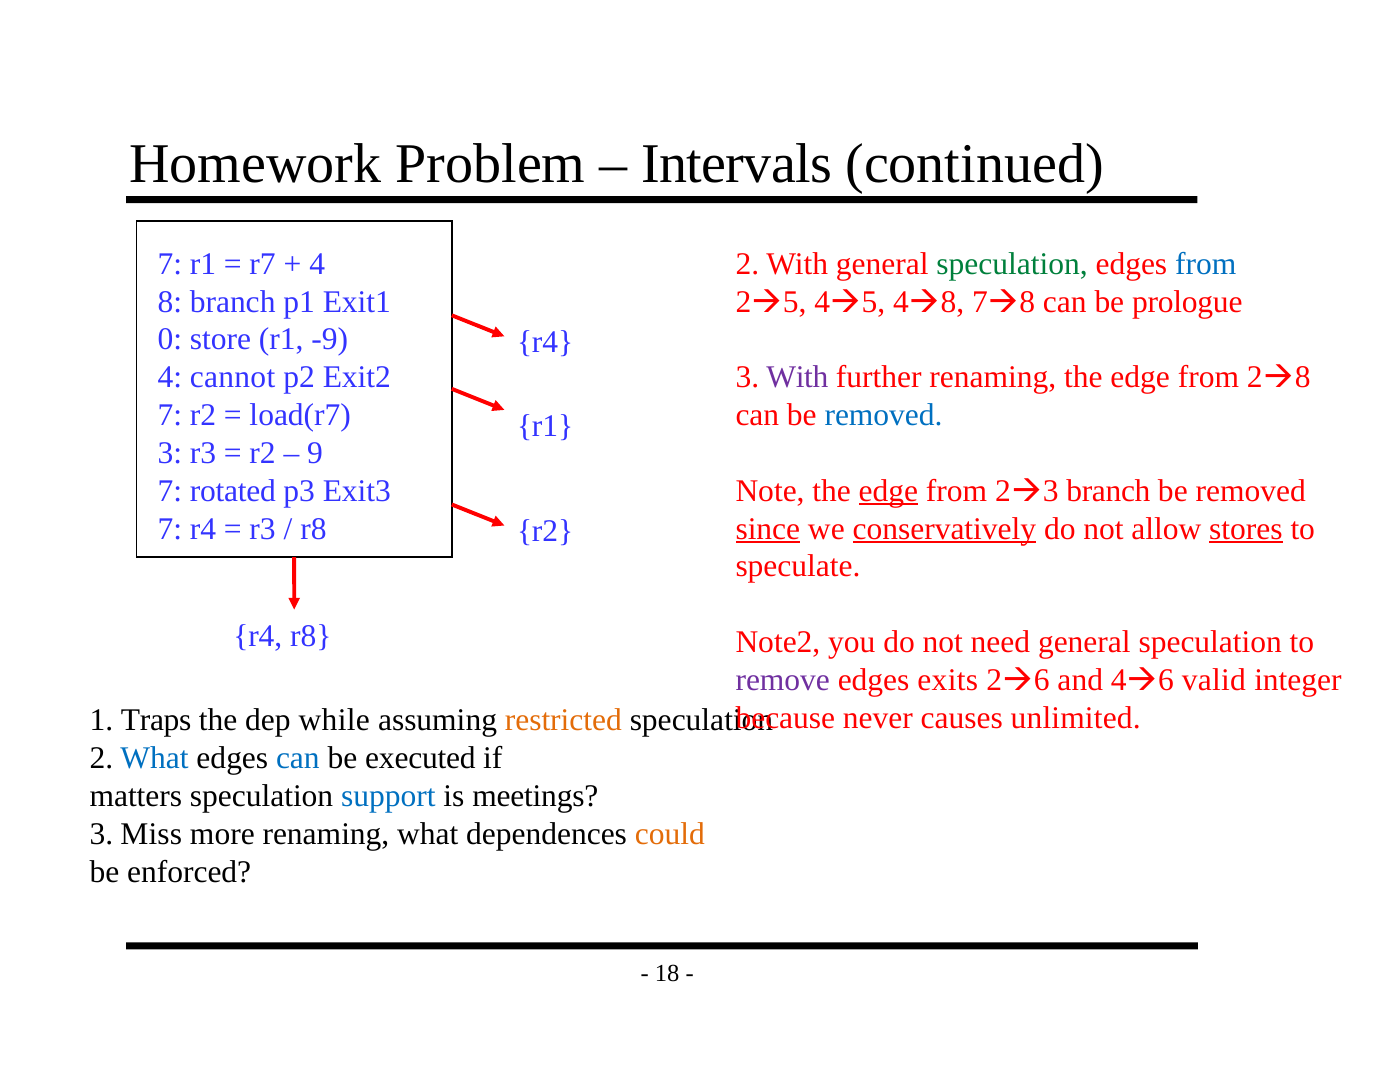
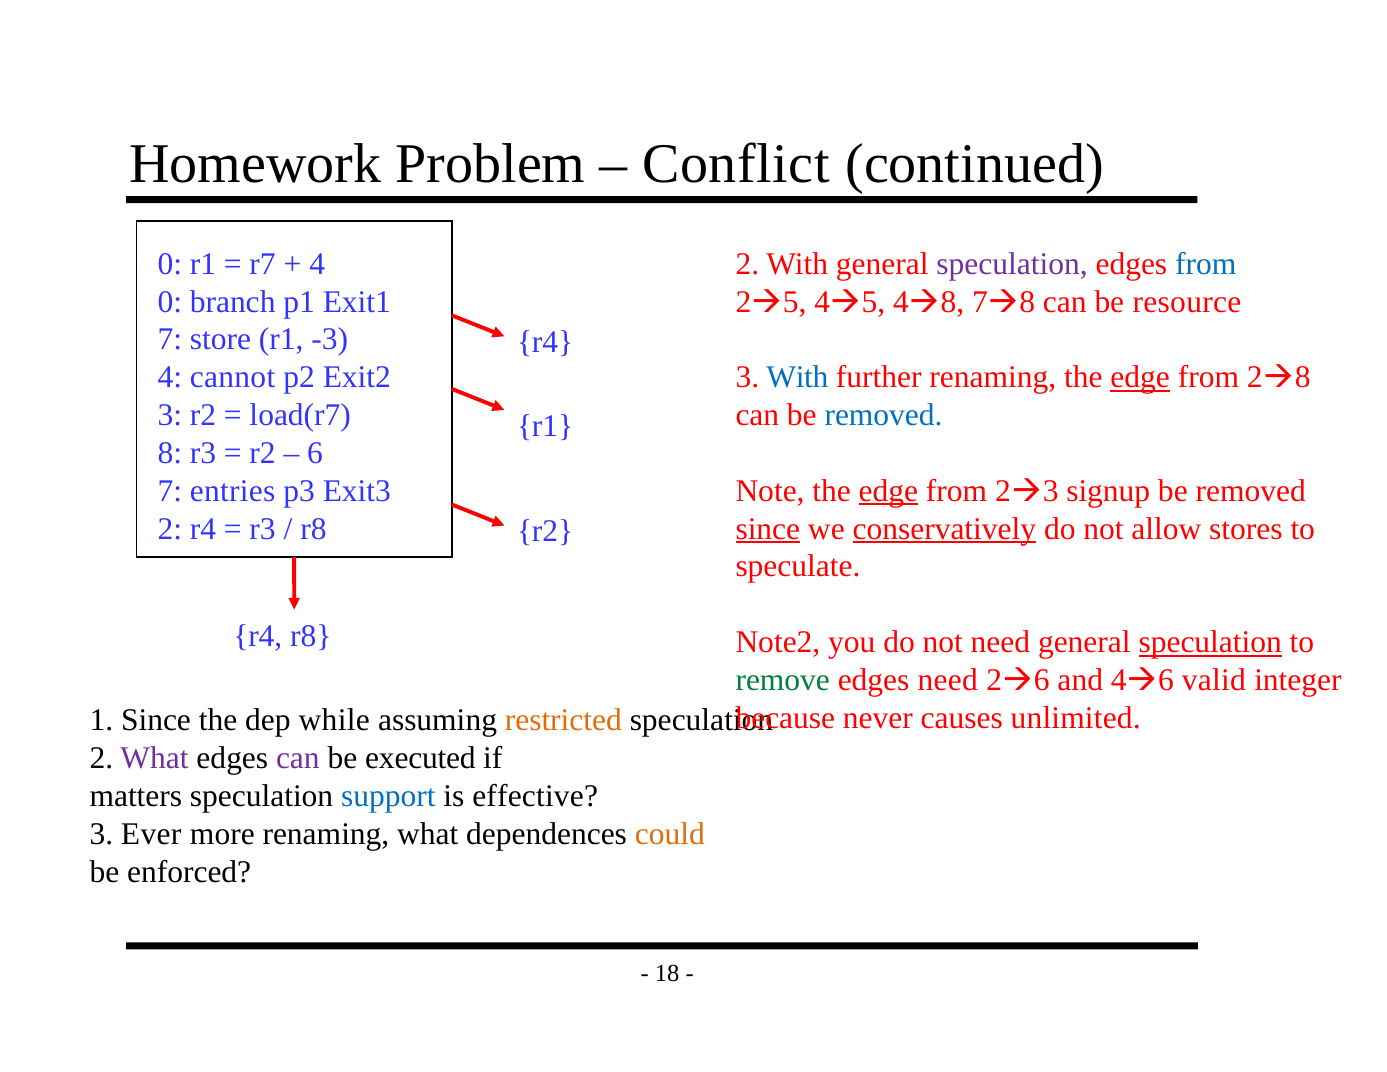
Intervals: Intervals -> Conflict
7 at (170, 264): 7 -> 0
speculation at (1012, 264) colour: green -> purple
8 at (170, 302): 8 -> 0
prologue: prologue -> resource
0 at (170, 339): 0 -> 7
-9: -9 -> -3
With at (797, 377) colour: purple -> blue
edge at (1140, 377) underline: none -> present
7 at (170, 415): 7 -> 3
3 at (170, 453): 3 -> 8
9: 9 -> 6
rotated: rotated -> entries
23 branch: branch -> signup
7 at (170, 529): 7 -> 2
stores underline: present -> none
speculation at (1210, 642) underline: none -> present
remove colour: purple -> green
edges exits: exits -> need
1 Traps: Traps -> Since
What at (155, 758) colour: blue -> purple
can at (298, 758) colour: blue -> purple
meetings: meetings -> effective
Miss: Miss -> Ever
